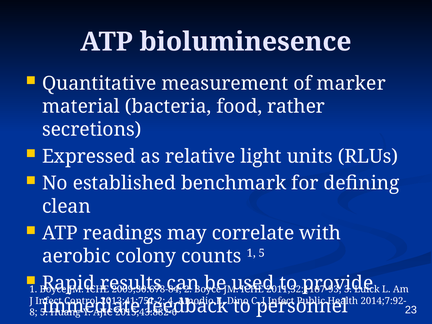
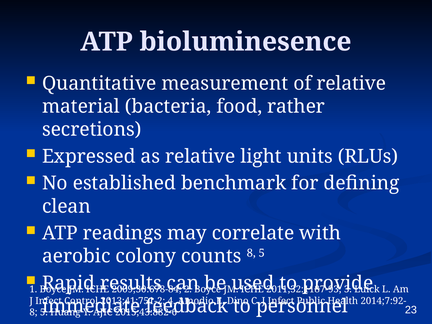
of marker: marker -> relative
counts 1: 1 -> 8
